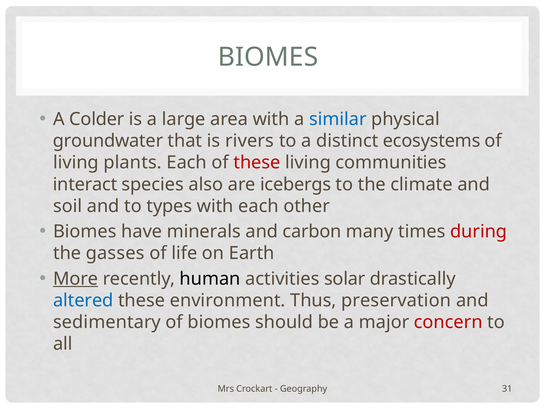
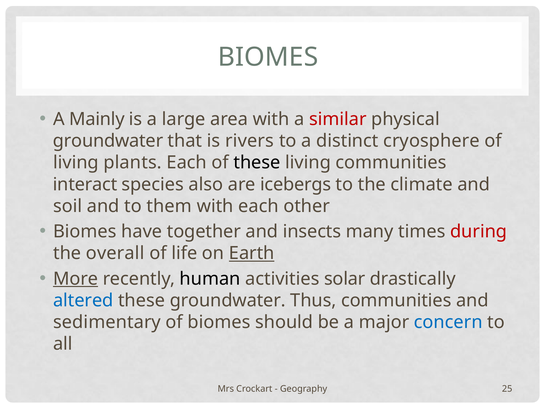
Colder: Colder -> Mainly
similar colour: blue -> red
ecosystems: ecosystems -> cryosphere
these at (257, 163) colour: red -> black
types: types -> them
minerals: minerals -> together
carbon: carbon -> insects
gasses: gasses -> overall
Earth underline: none -> present
these environment: environment -> groundwater
Thus preservation: preservation -> communities
concern colour: red -> blue
31: 31 -> 25
